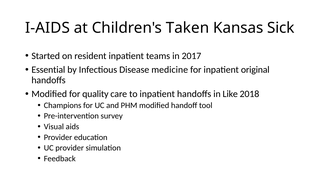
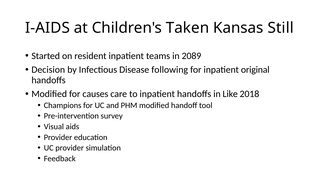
Sick: Sick -> Still
2017: 2017 -> 2089
Essential: Essential -> Decision
medicine: medicine -> following
quality: quality -> causes
